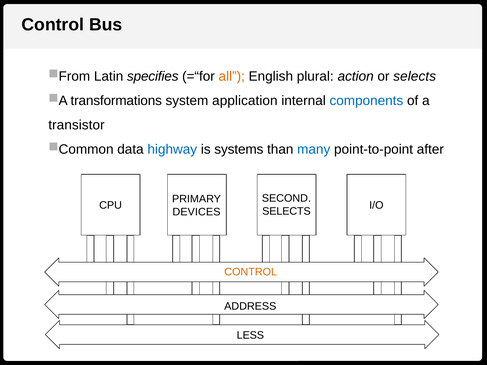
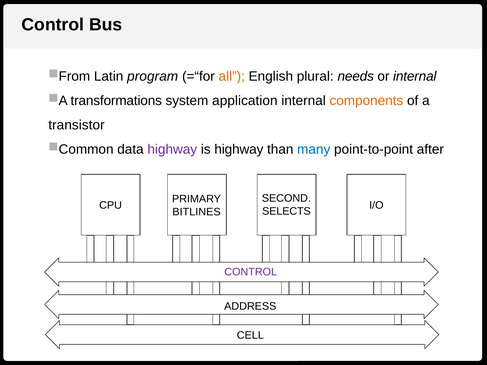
specifies: specifies -> program
action: action -> needs
or selects: selects -> internal
components colour: blue -> orange
highway at (172, 149) colour: blue -> purple
is systems: systems -> highway
DEVICES: DEVICES -> BITLINES
CONTROL at (251, 272) colour: orange -> purple
LESS: LESS -> CELL
